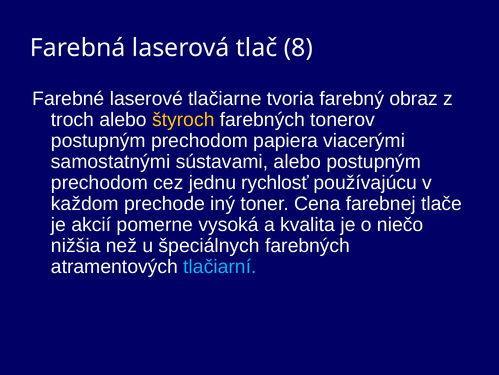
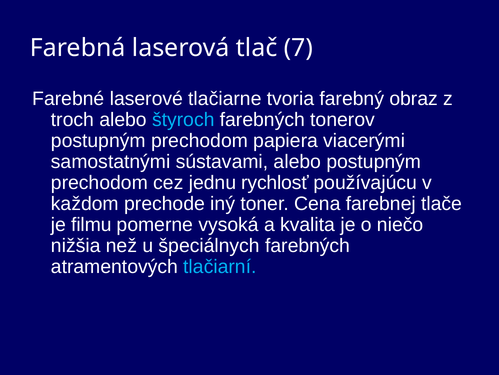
8: 8 -> 7
štyroch colour: yellow -> light blue
akcií: akcií -> filmu
